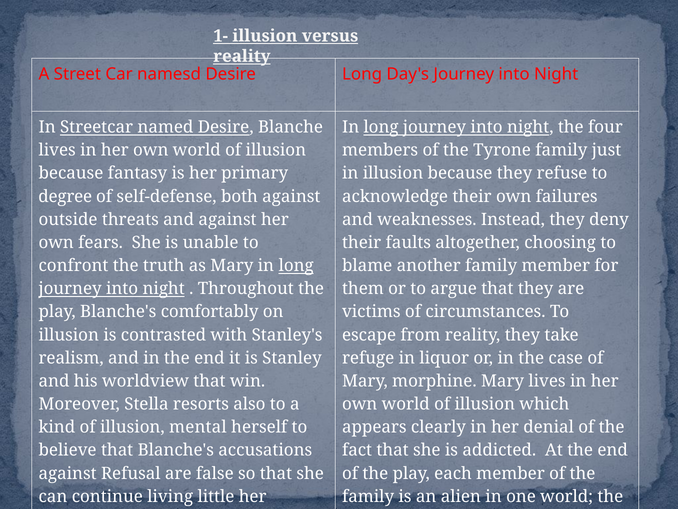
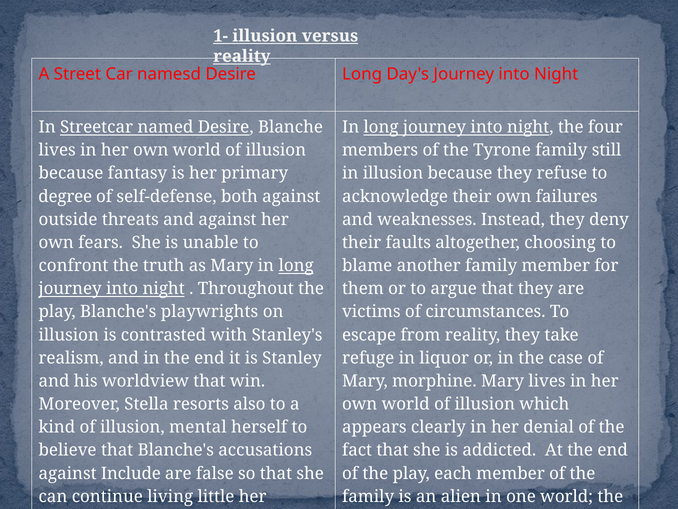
just: just -> still
comfortably: comfortably -> playwrights
Refusal: Refusal -> Include
